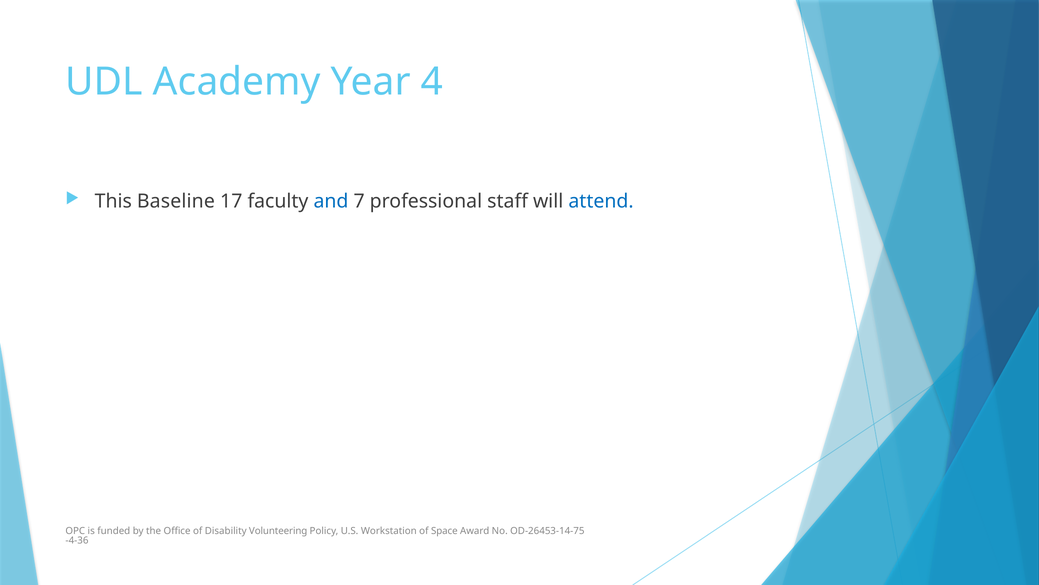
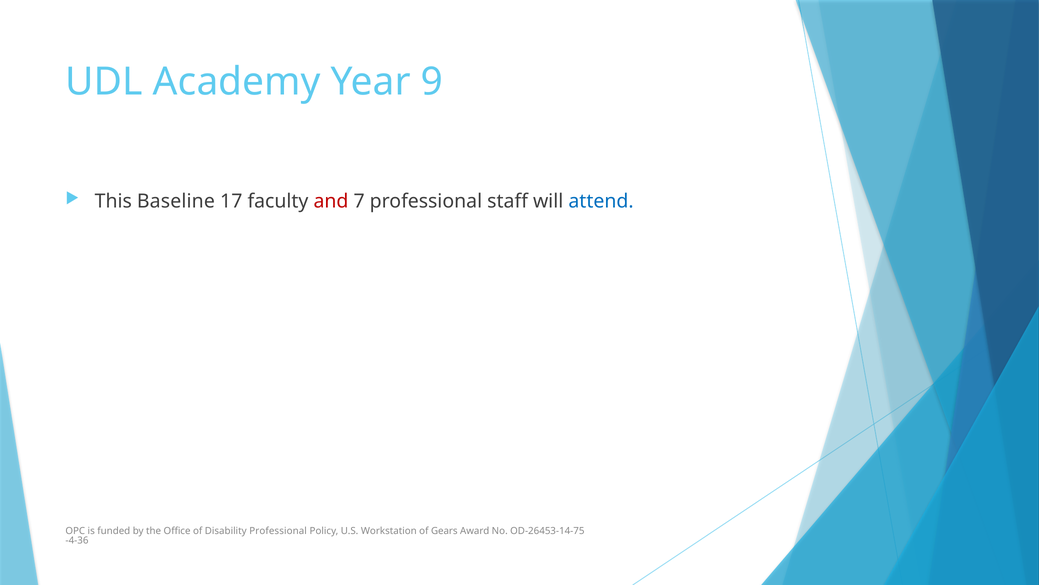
4: 4 -> 9
and colour: blue -> red
Disability Volunteering: Volunteering -> Professional
Space: Space -> Gears
